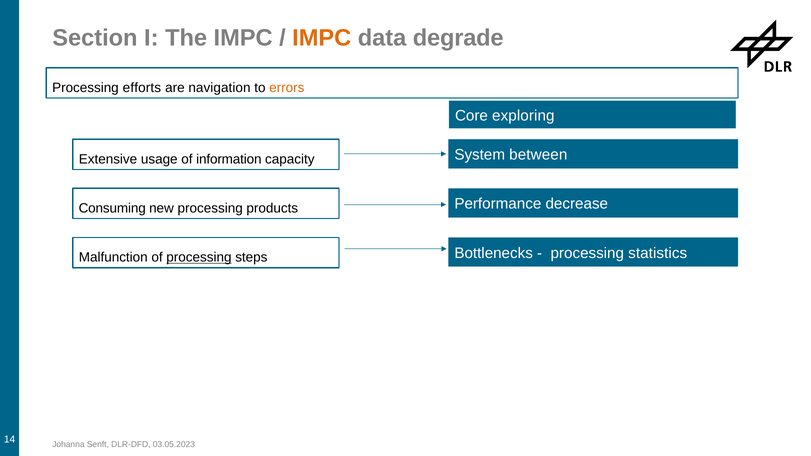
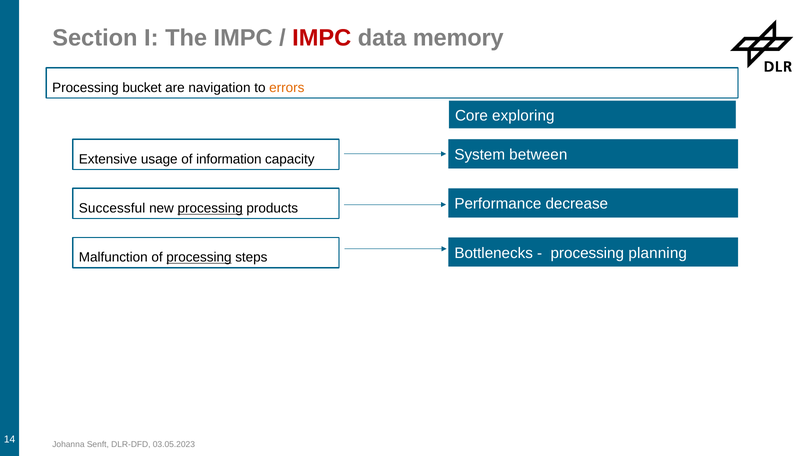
IMPC at (322, 38) colour: orange -> red
degrade: degrade -> memory
efforts: efforts -> bucket
Consuming: Consuming -> Successful
processing at (210, 209) underline: none -> present
statistics: statistics -> planning
